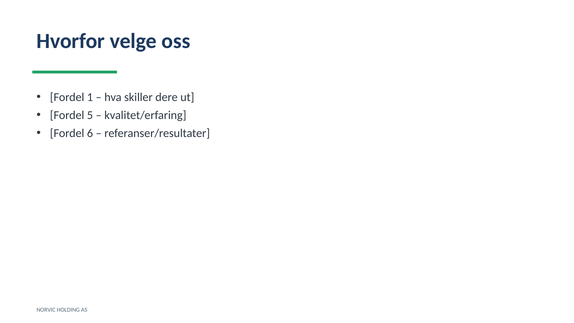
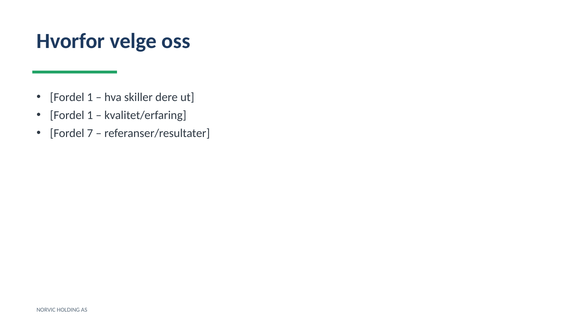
5 at (90, 115): 5 -> 1
6: 6 -> 7
